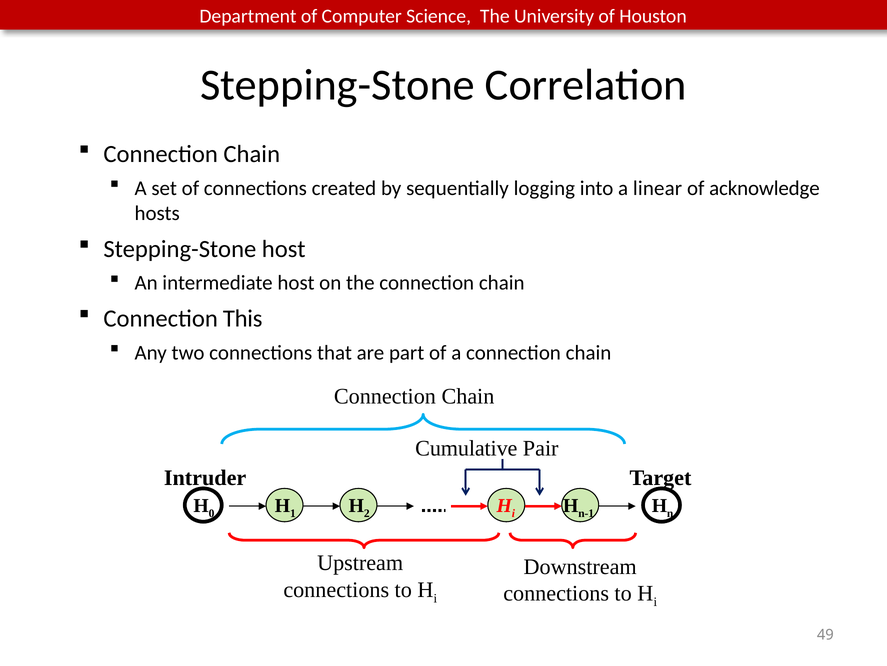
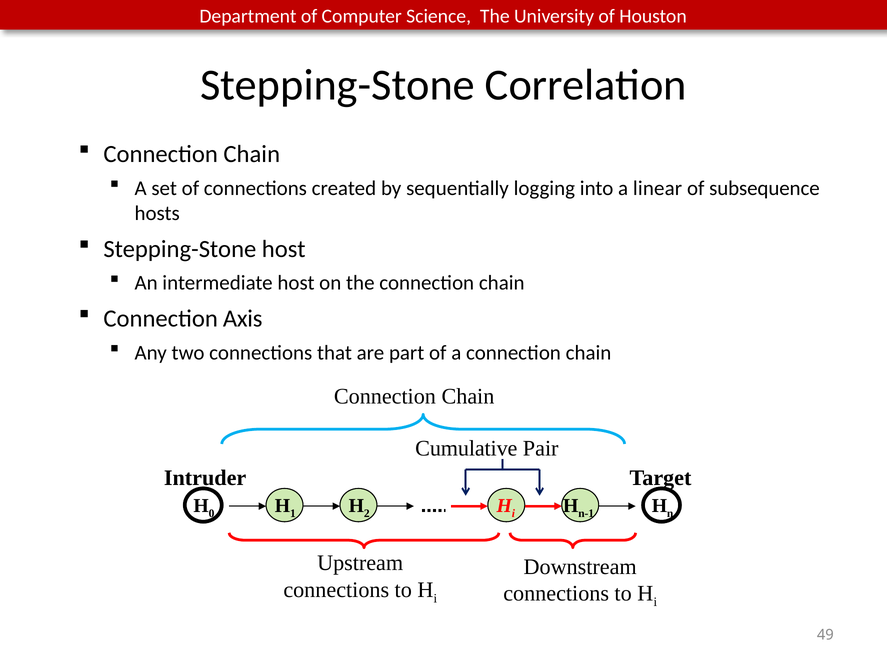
acknowledge: acknowledge -> subsequence
This: This -> Axis
